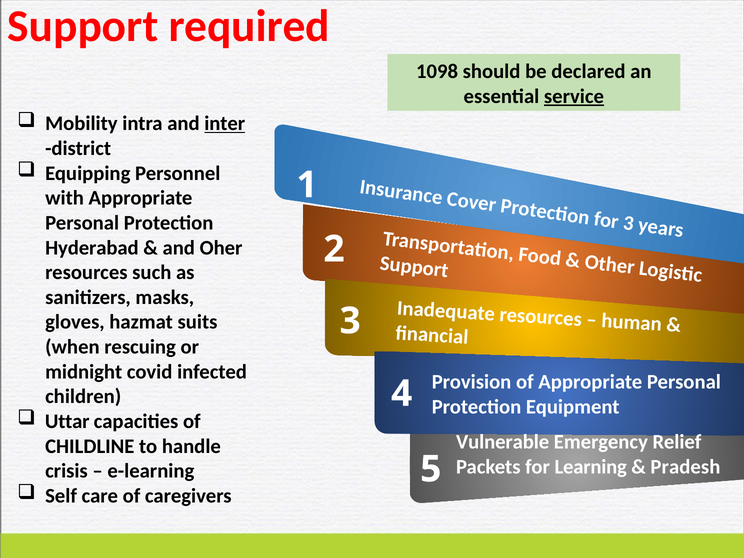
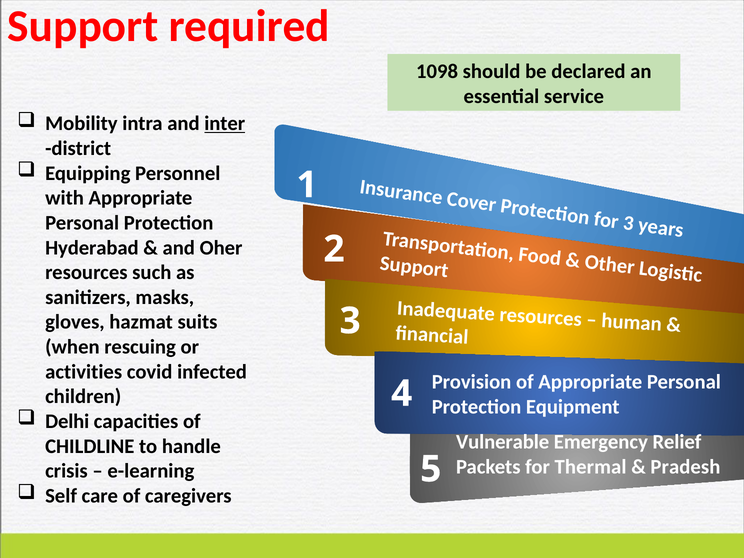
service underline: present -> none
midnight: midnight -> activities
Uttar: Uttar -> Delhi
Learning: Learning -> Thermal
